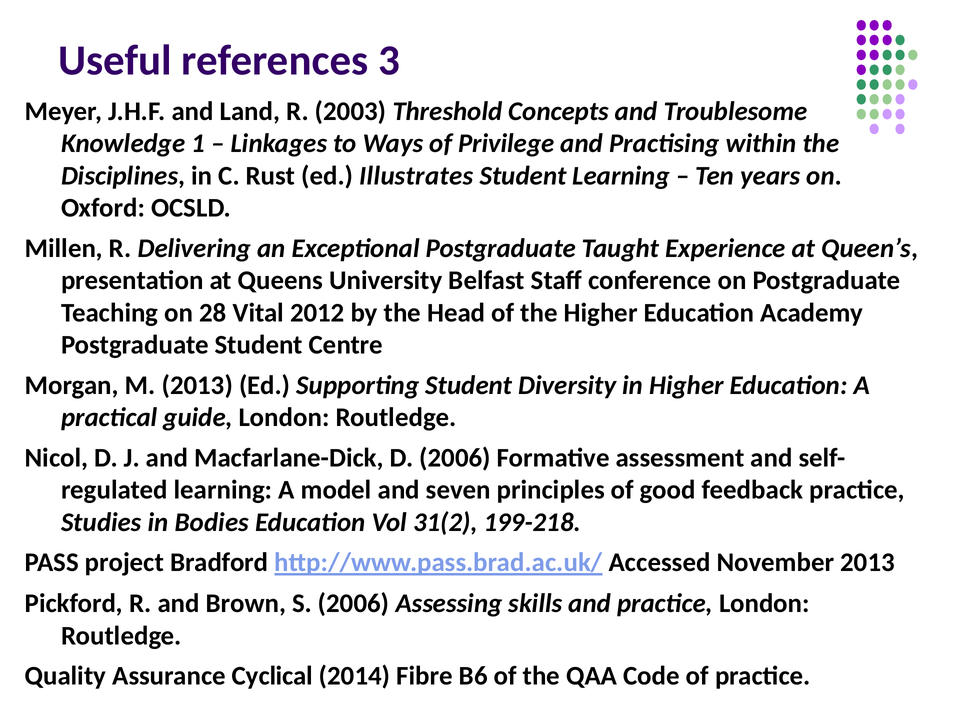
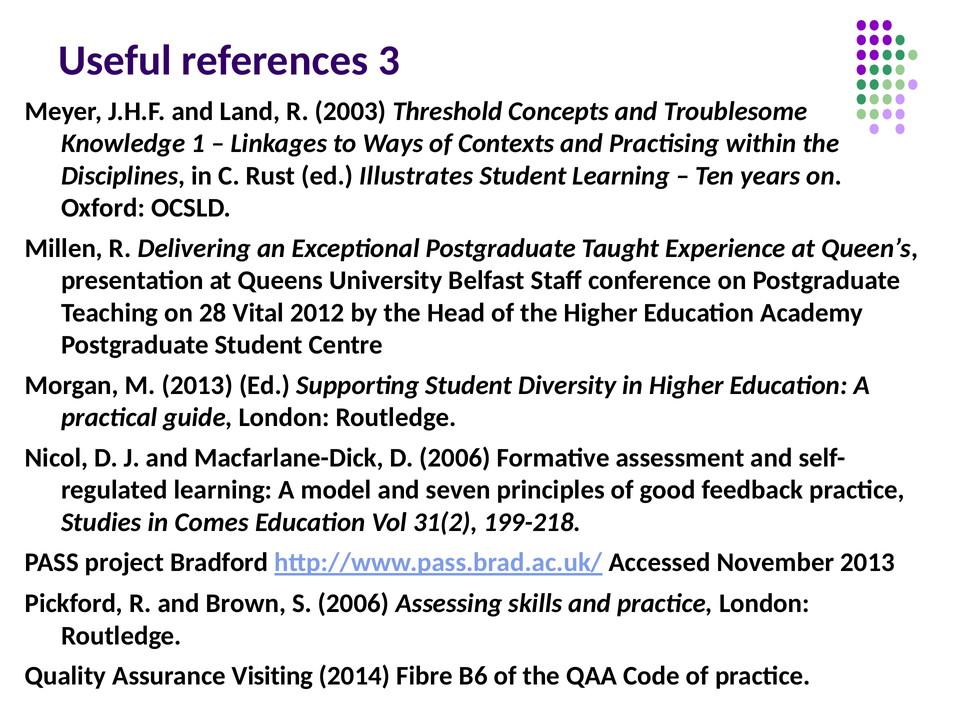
Privilege: Privilege -> Contexts
Bodies: Bodies -> Comes
Cyclical: Cyclical -> Visiting
